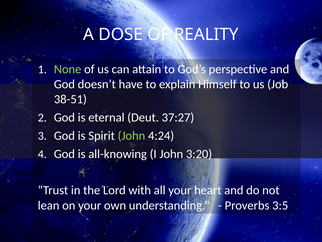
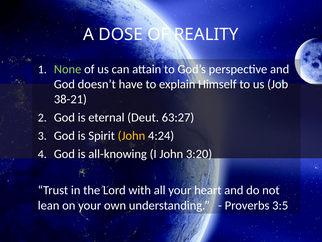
38-51: 38-51 -> 38-21
37:27: 37:27 -> 63:27
John at (131, 135) colour: light green -> yellow
